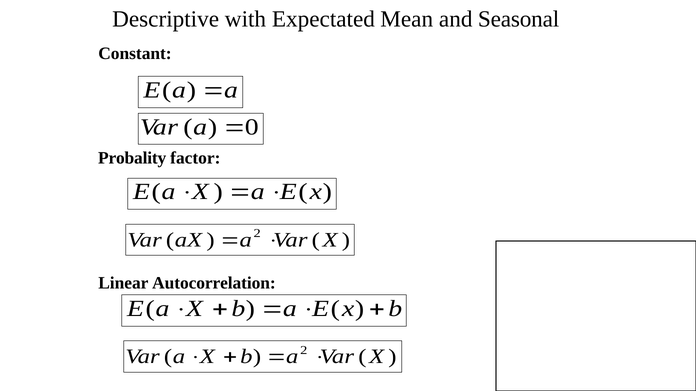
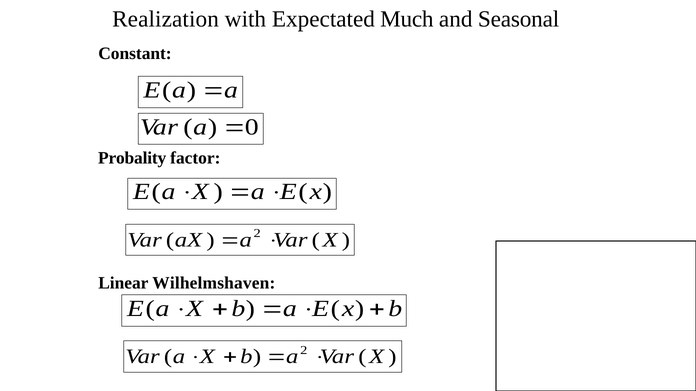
Descriptive: Descriptive -> Realization
Mean: Mean -> Much
Autocorrelation: Autocorrelation -> Wilhelmshaven
